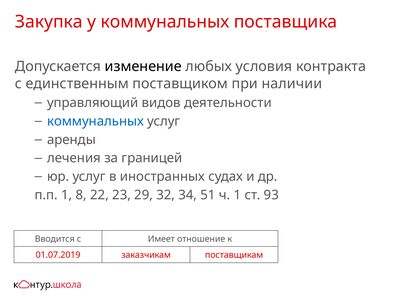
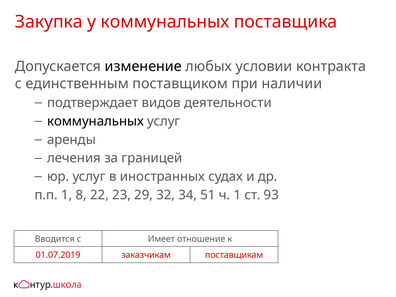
условия: условия -> условии
управляющий: управляющий -> подтверждает
коммунальных at (95, 121) colour: blue -> black
